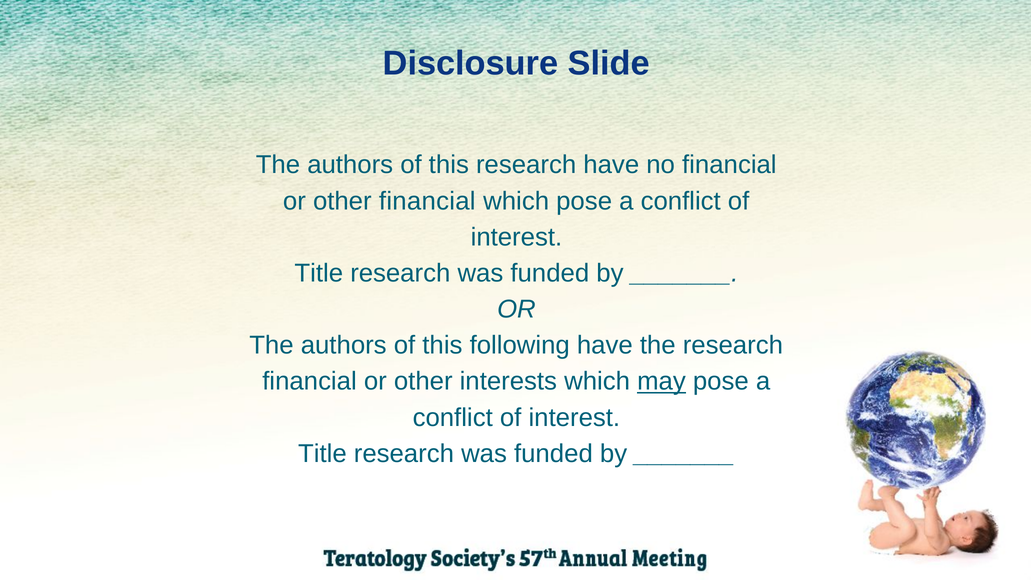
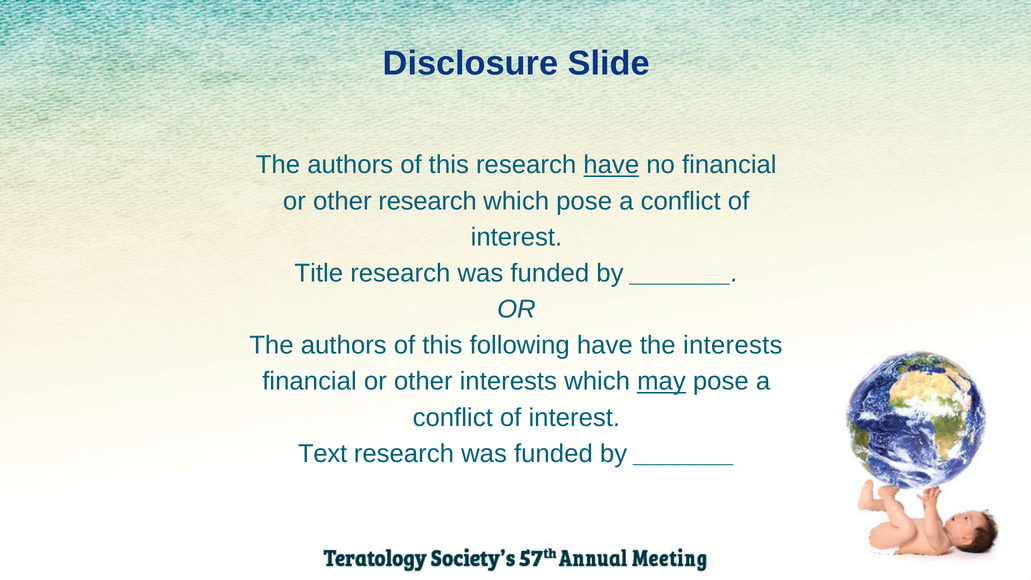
have at (611, 165) underline: none -> present
other financial: financial -> research
the research: research -> interests
Title at (322, 454): Title -> Text
